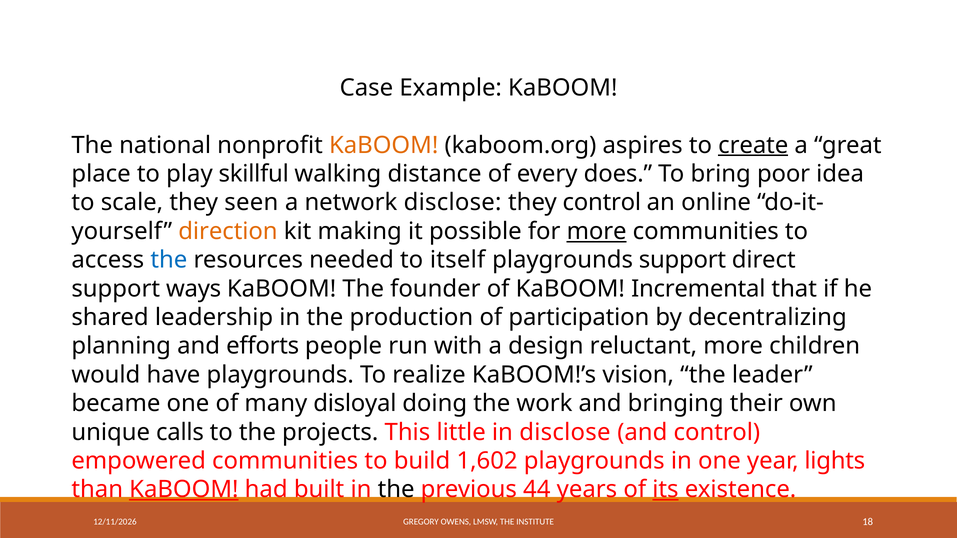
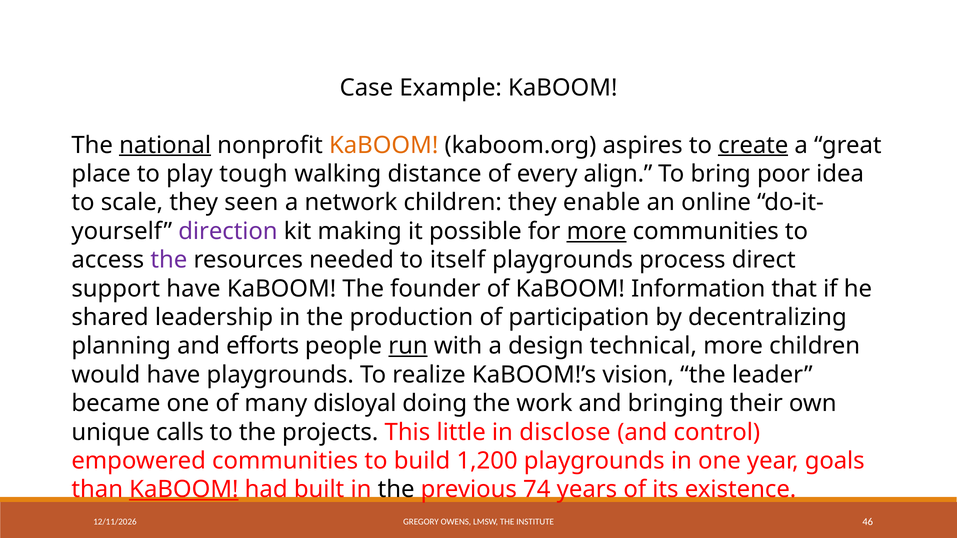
national underline: none -> present
skillful: skillful -> tough
does: does -> align
network disclose: disclose -> children
they control: control -> enable
direction colour: orange -> purple
the at (169, 260) colour: blue -> purple
playgrounds support: support -> process
support ways: ways -> have
Incremental: Incremental -> Information
run underline: none -> present
reluctant: reluctant -> technical
1,602: 1,602 -> 1,200
lights: lights -> goals
44: 44 -> 74
its underline: present -> none
18: 18 -> 46
